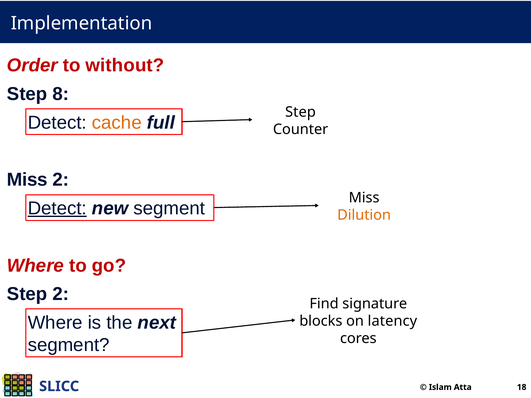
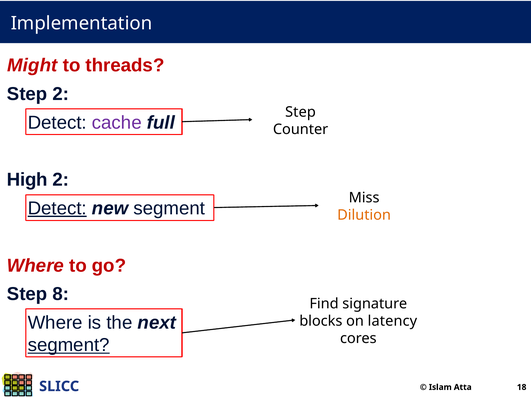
Order: Order -> Might
without: without -> threads
Step 8: 8 -> 2
cache colour: orange -> purple
Miss at (27, 180): Miss -> High
Step 2: 2 -> 8
segment at (69, 345) underline: none -> present
